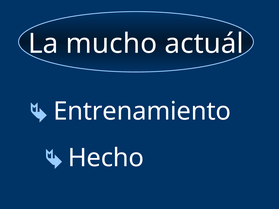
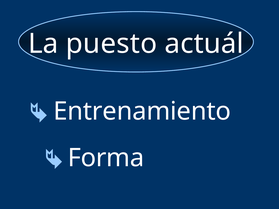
mucho: mucho -> puesto
Hecho: Hecho -> Forma
